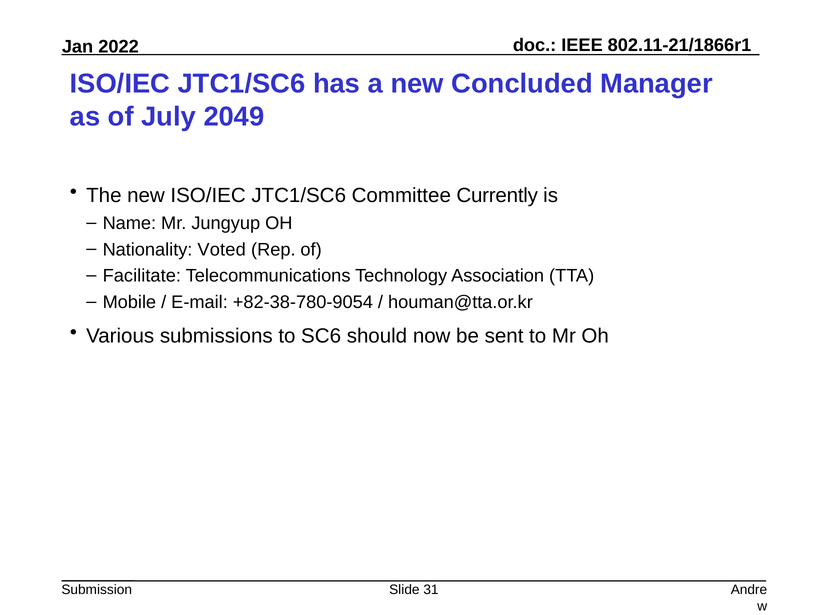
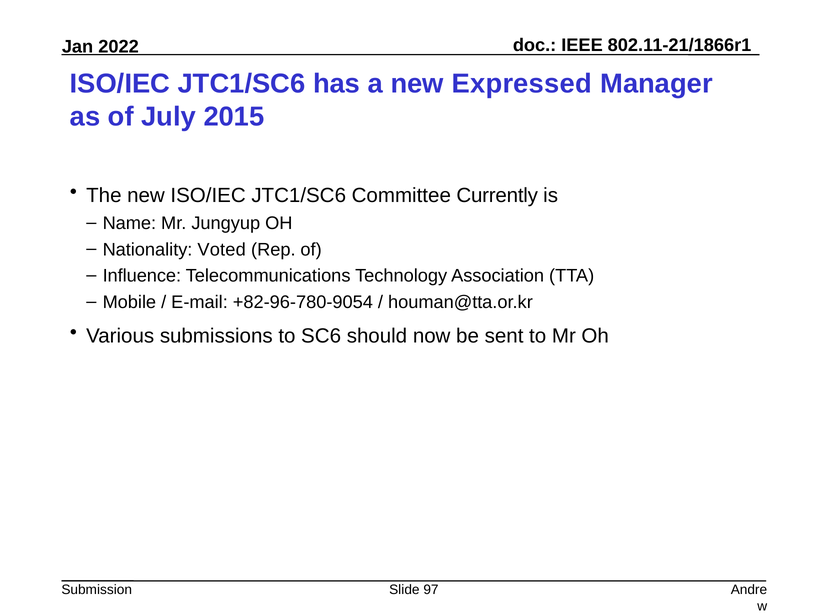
Concluded: Concluded -> Expressed
2049: 2049 -> 2015
Facilitate: Facilitate -> Influence
+82-38-780-9054: +82-38-780-9054 -> +82-96-780-9054
31: 31 -> 97
